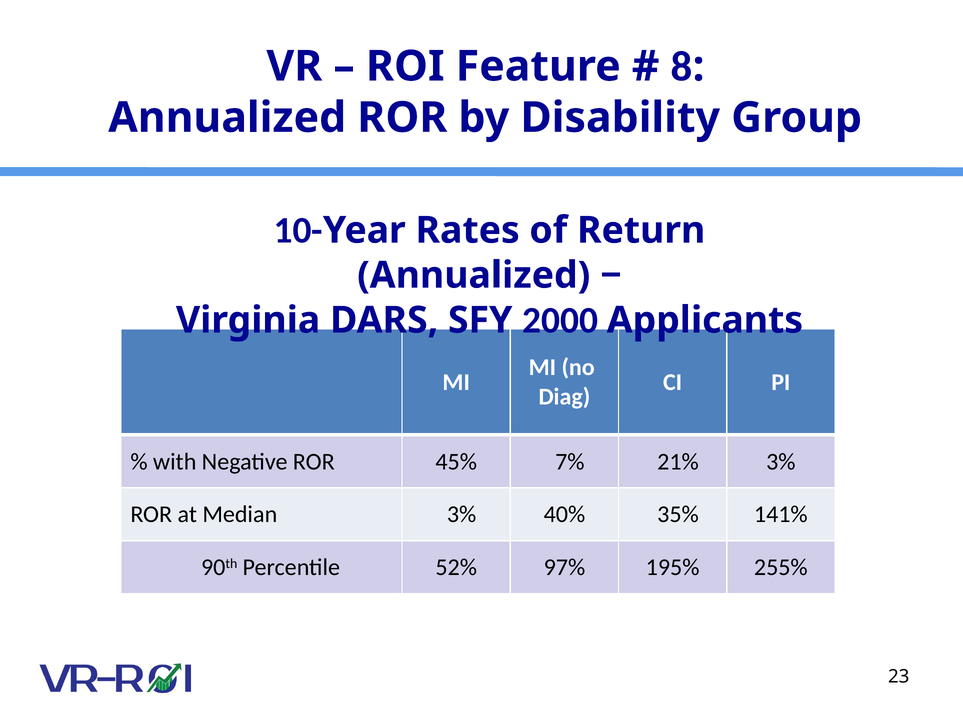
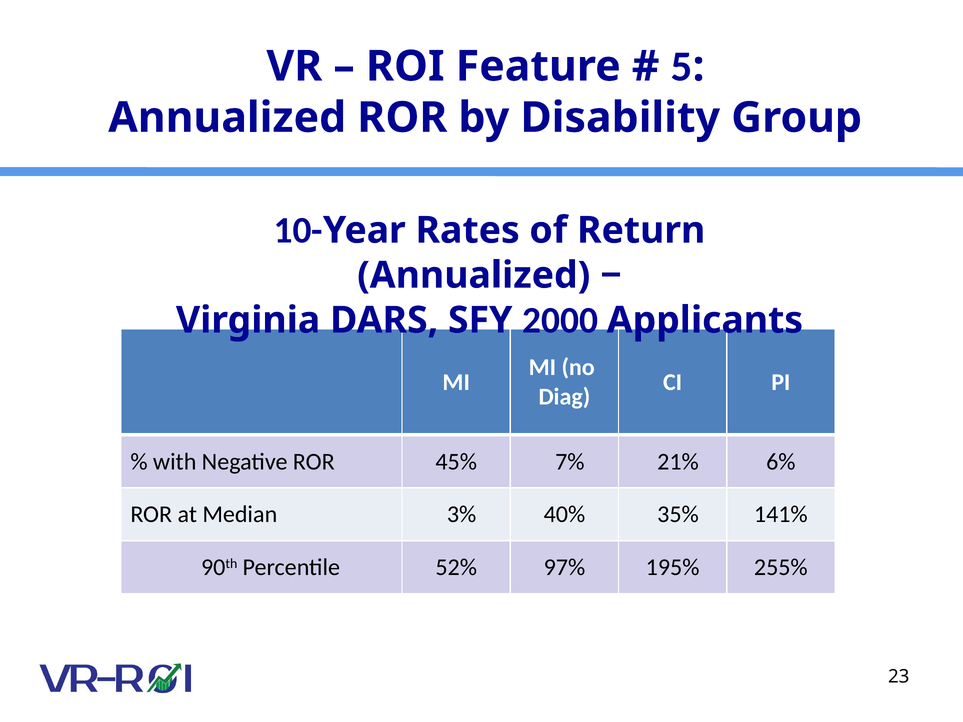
8: 8 -> 5
21% 3%: 3% -> 6%
